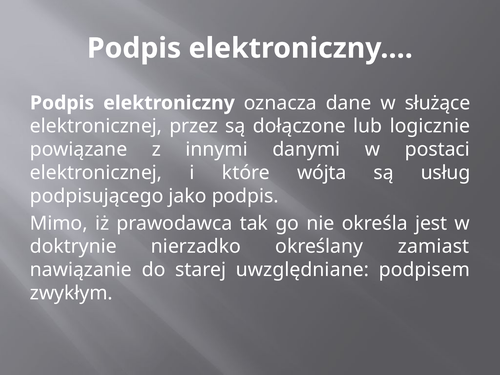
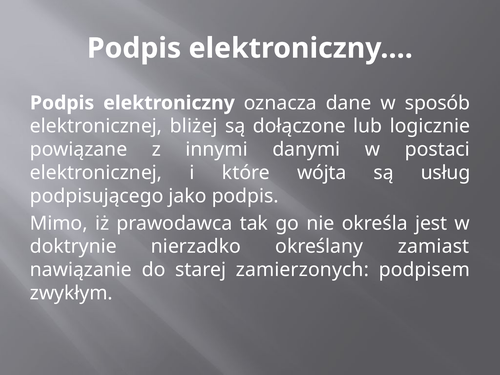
służące: służące -> sposób
przez: przez -> bliżej
uwzględniane: uwzględniane -> zamierzonych
